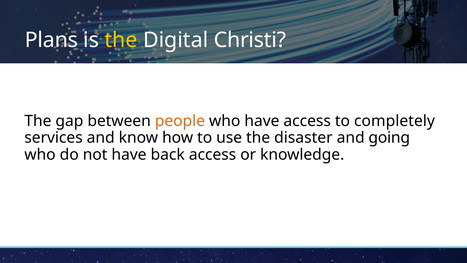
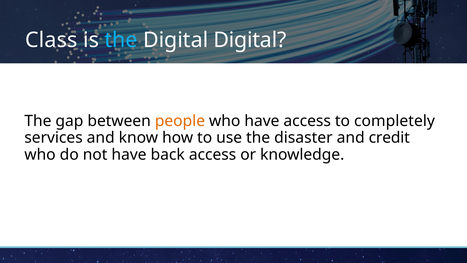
Plans: Plans -> Class
the at (121, 40) colour: yellow -> light blue
Digital Christi: Christi -> Digital
going: going -> credit
